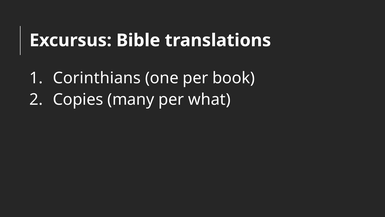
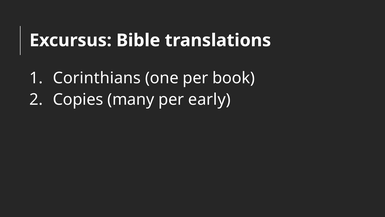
what: what -> early
